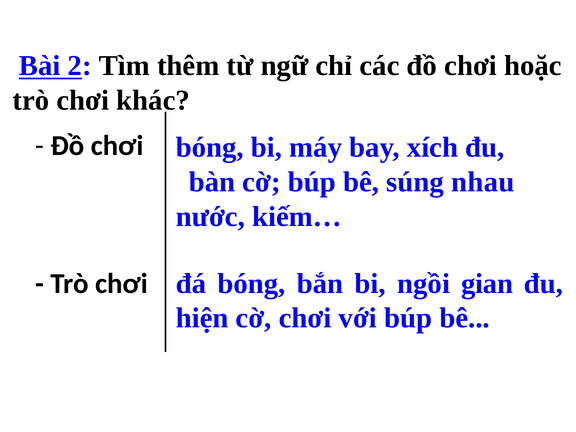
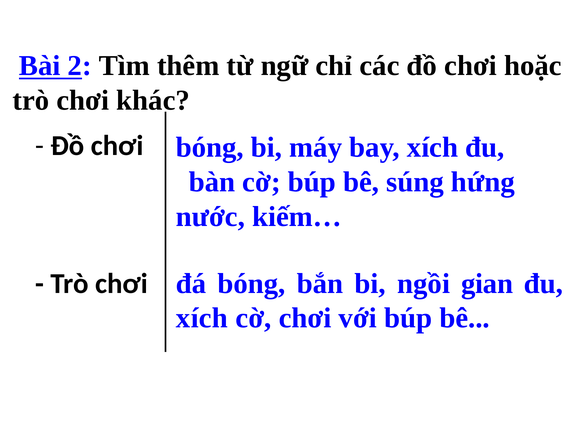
nhau: nhau -> hứng
hiện at (202, 318): hiện -> xích
